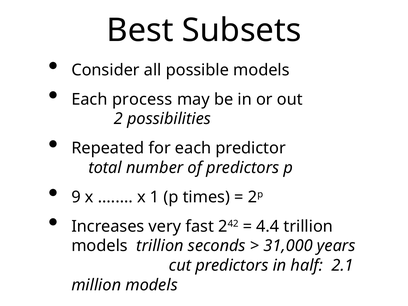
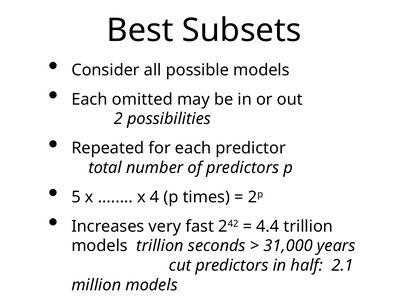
process: process -> omitted
9: 9 -> 5
1: 1 -> 4
